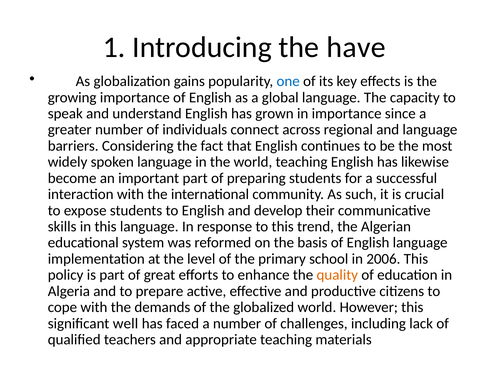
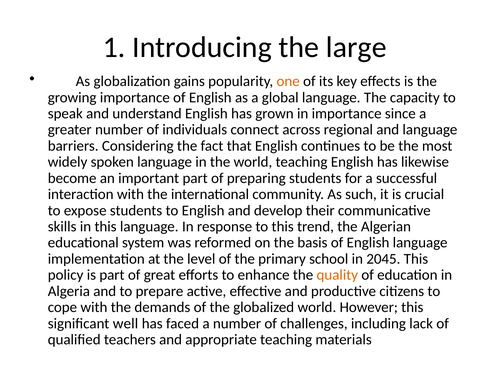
have: have -> large
one colour: blue -> orange
2006: 2006 -> 2045
